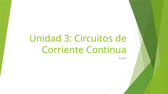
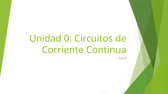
3: 3 -> 0
